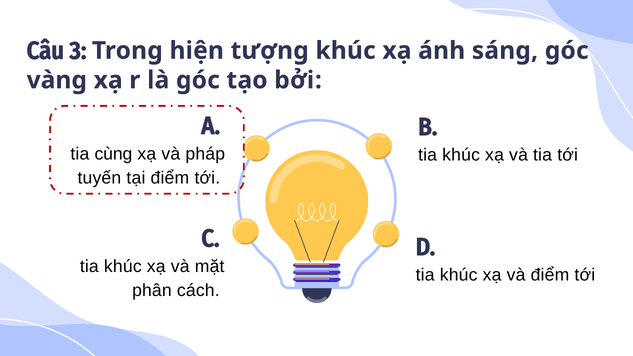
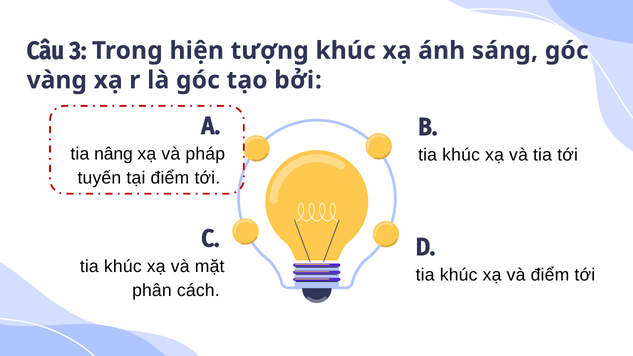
cùng: cùng -> nâng
